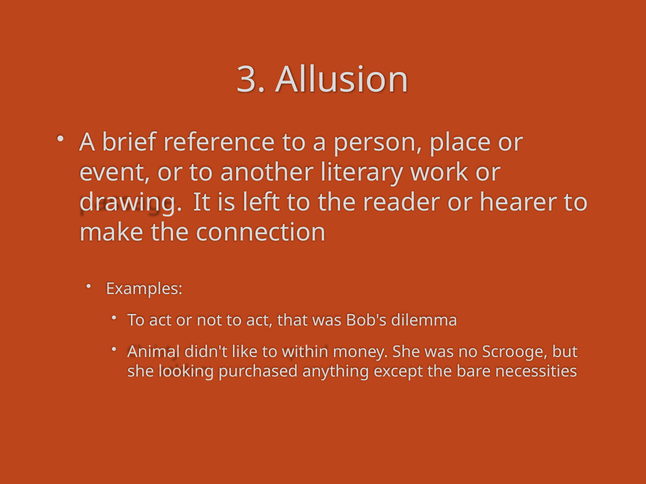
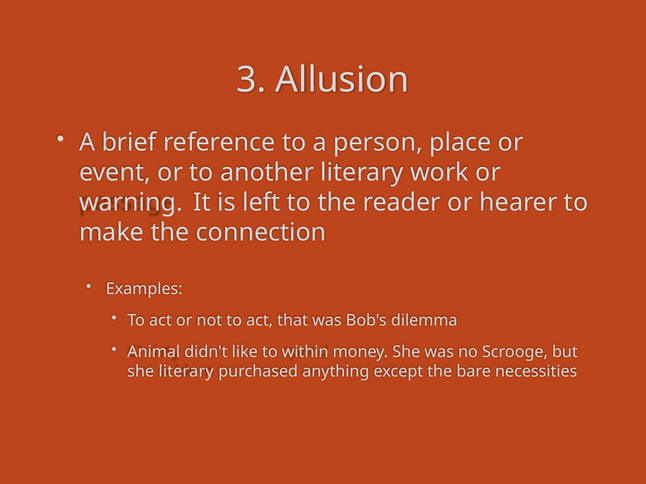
drawing: drawing -> warning
she looking: looking -> literary
